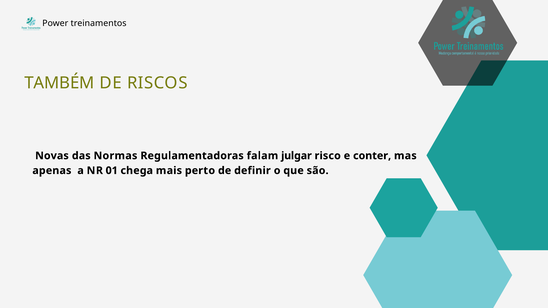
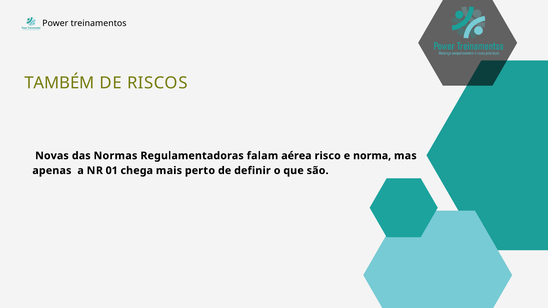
julgar: julgar -> aérea
conter: conter -> norma
